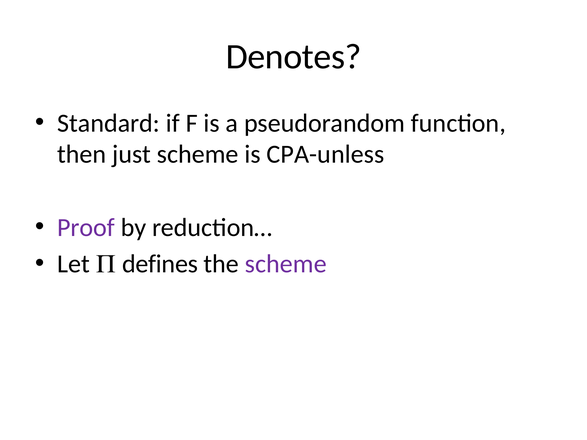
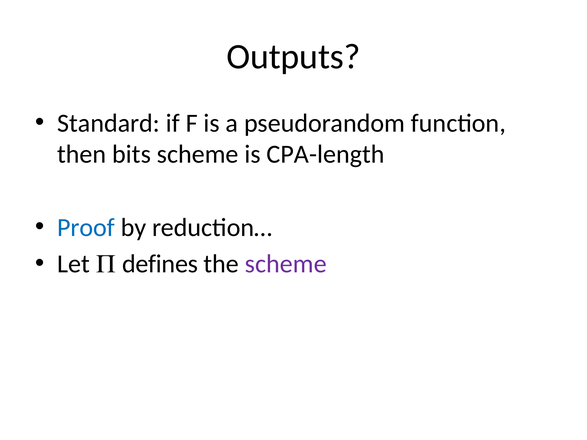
Denotes: Denotes -> Outputs
just: just -> bits
CPA-unless: CPA-unless -> CPA-length
Proof colour: purple -> blue
